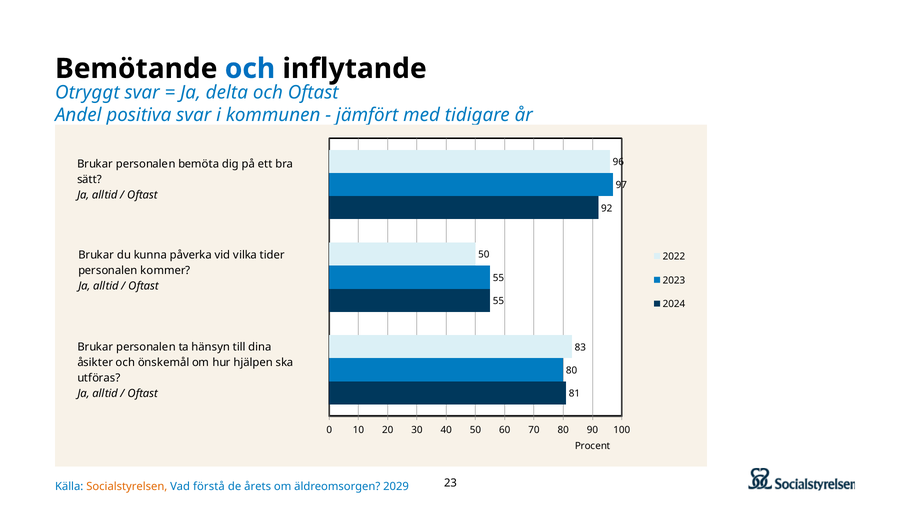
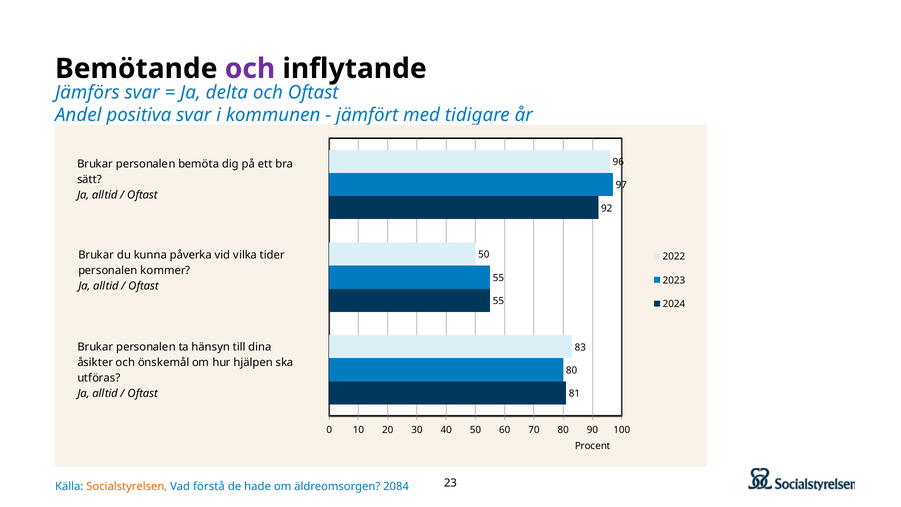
och at (250, 69) colour: blue -> purple
Otryggt: Otryggt -> Jämförs
årets: årets -> hade
2029: 2029 -> 2084
